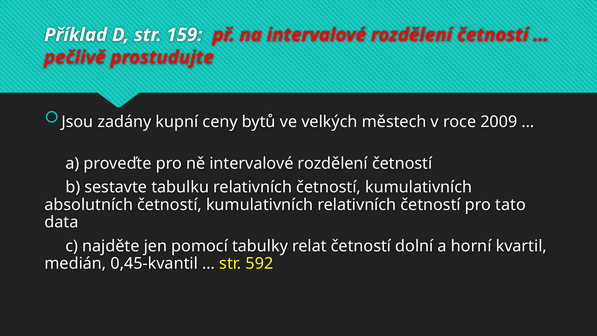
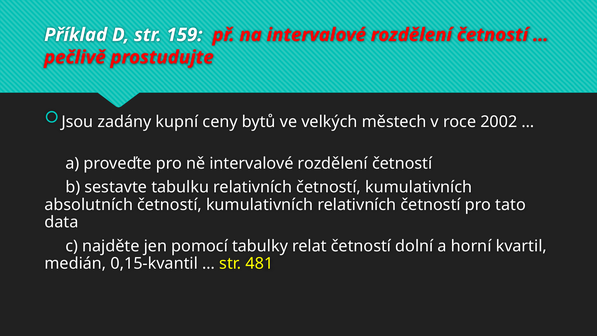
2009: 2009 -> 2002
0,45-kvantil: 0,45-kvantil -> 0,15-kvantil
592: 592 -> 481
